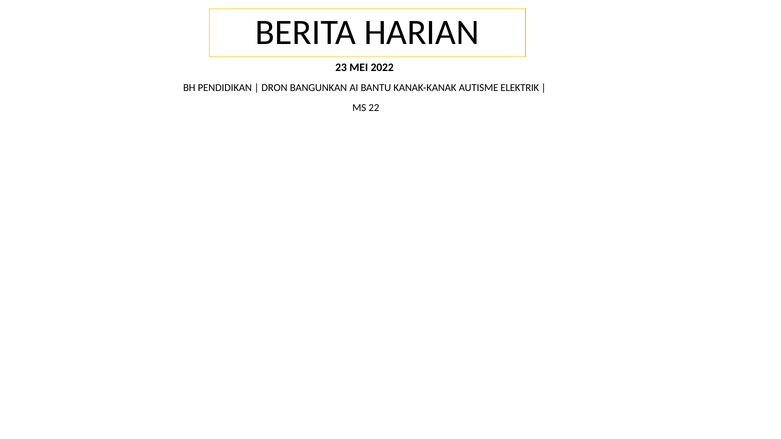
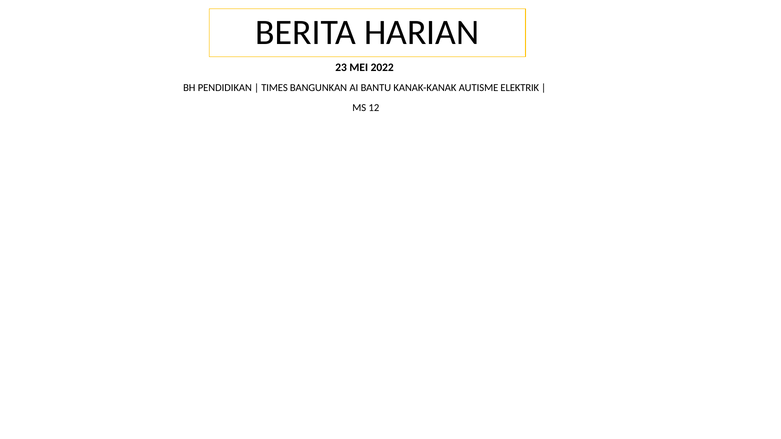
DRON: DRON -> TIMES
22: 22 -> 12
